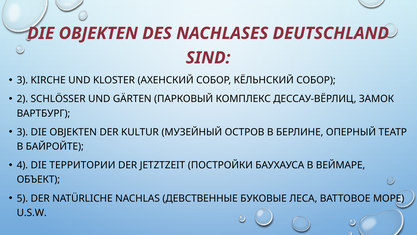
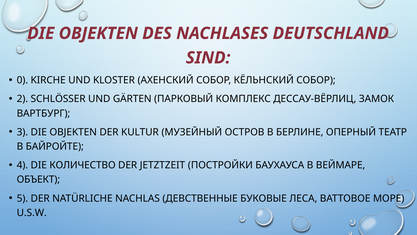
3 at (22, 80): 3 -> 0
ТЕРРИТОРИИ: ТЕРРИТОРИИ -> КОЛИЧЕСТВО
